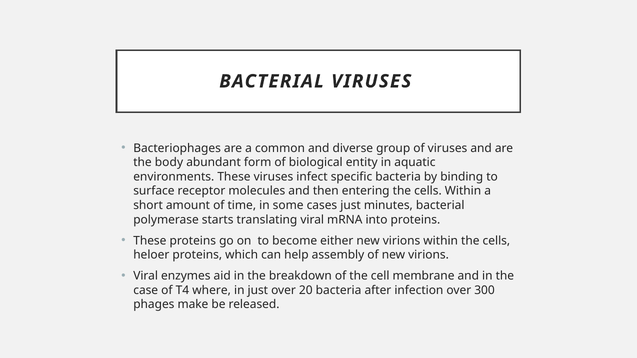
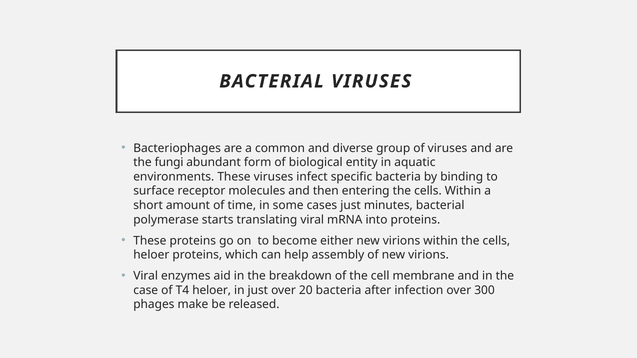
body: body -> fungi
T4 where: where -> heloer
